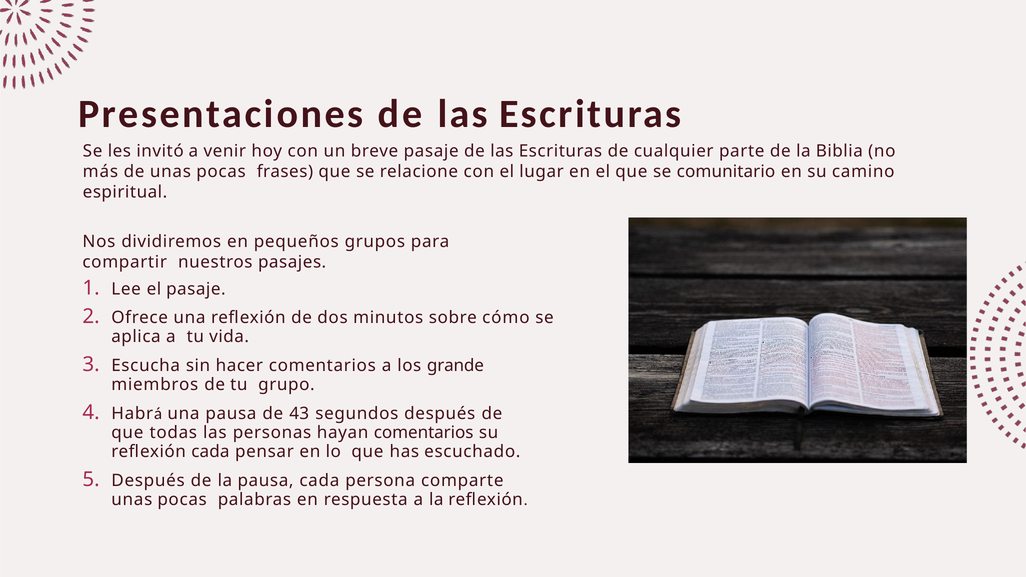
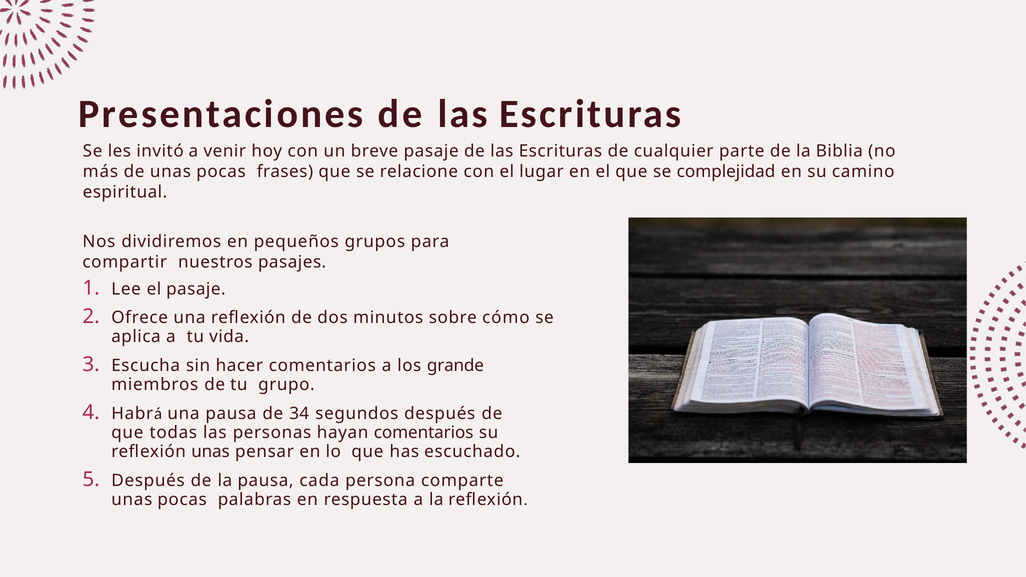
comunitario: comunitario -> complejidad
43: 43 -> 34
reflexión cada: cada -> unas
